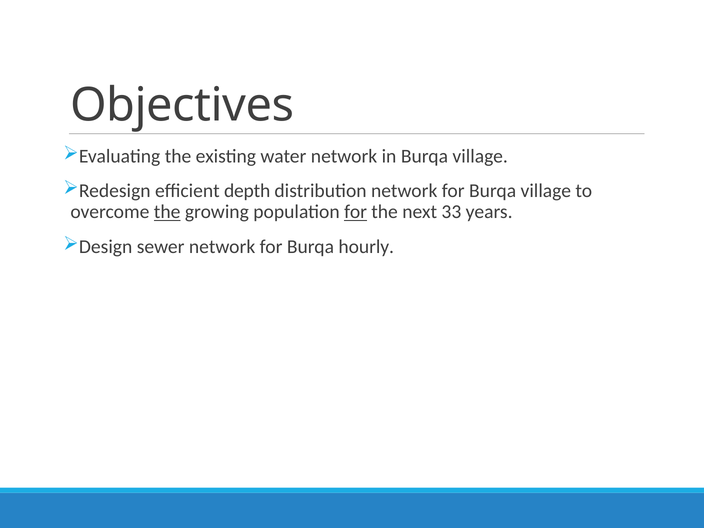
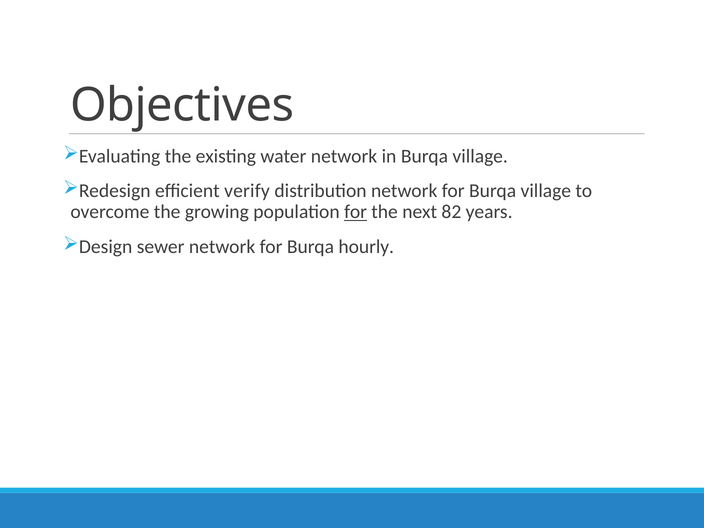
depth: depth -> verify
the at (167, 212) underline: present -> none
33: 33 -> 82
